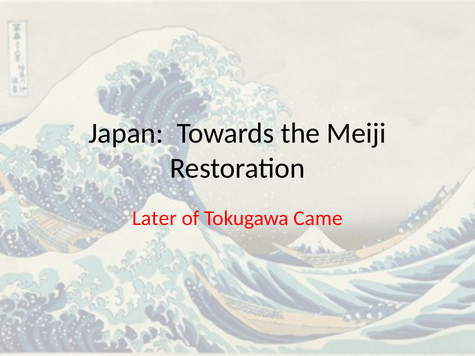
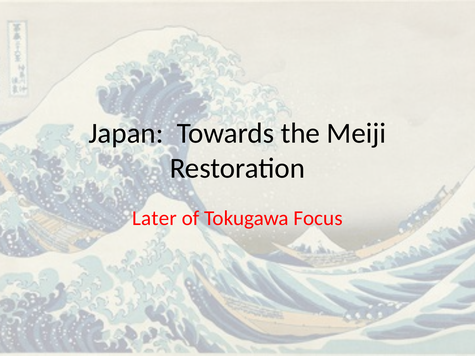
Came: Came -> Focus
